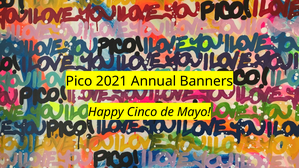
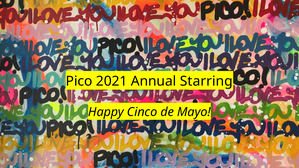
Banners: Banners -> Starring
